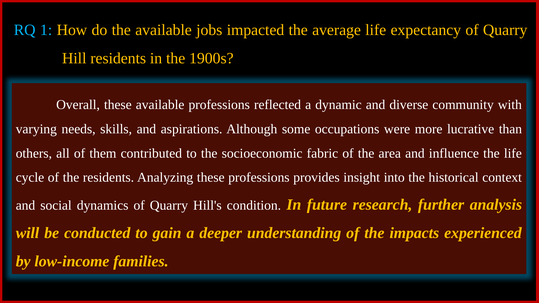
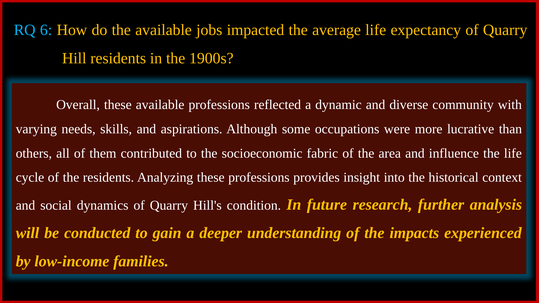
1: 1 -> 6
